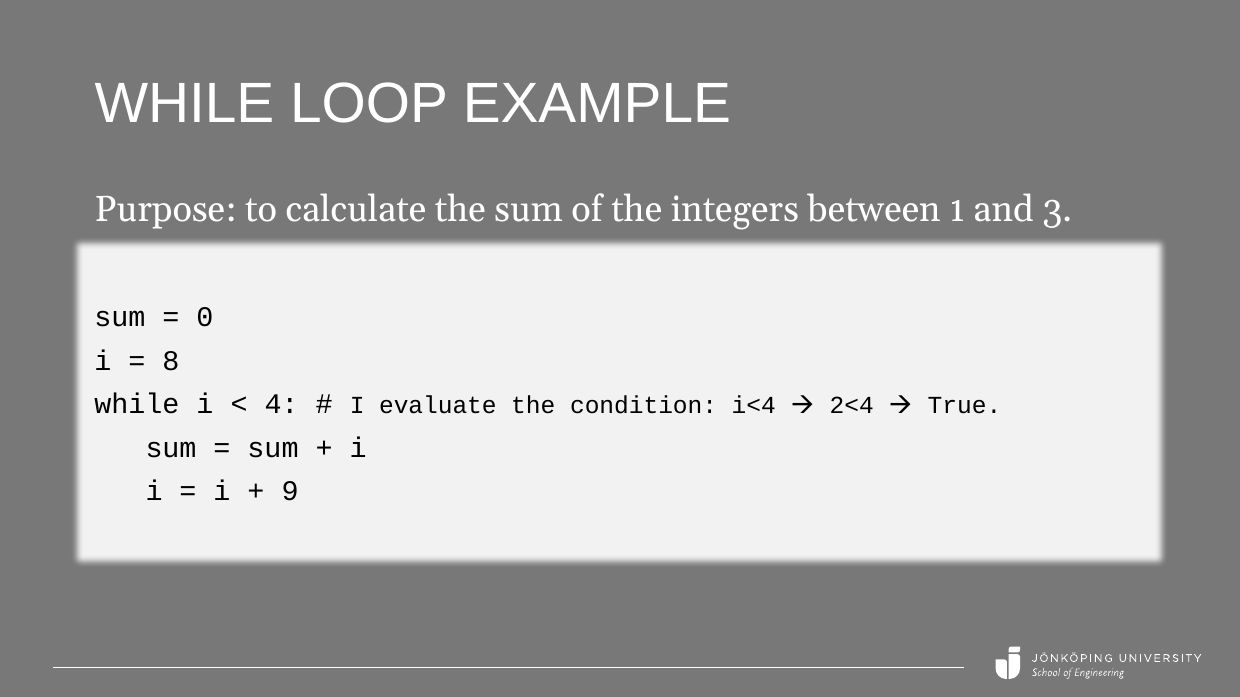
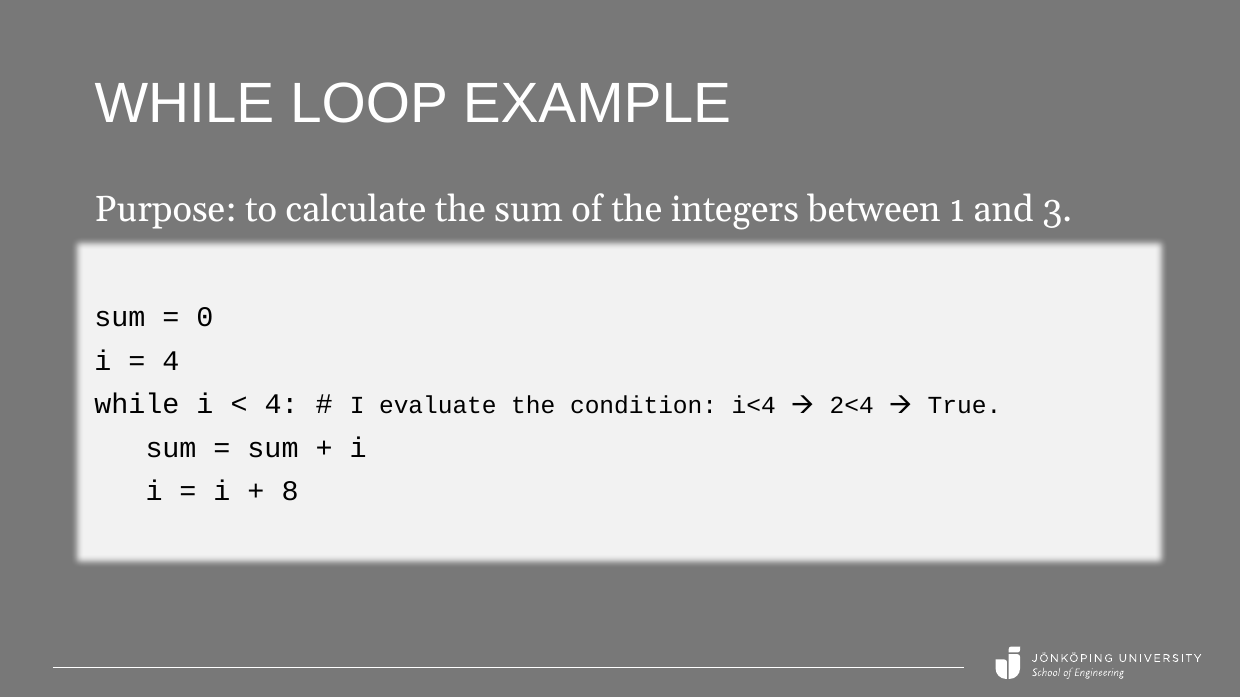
8 at (171, 361): 8 -> 4
9: 9 -> 8
